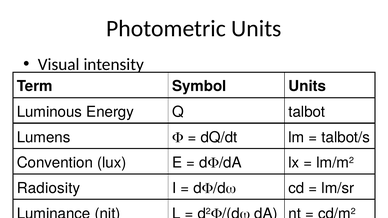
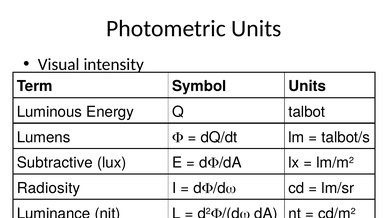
Convention: Convention -> Subtractive
